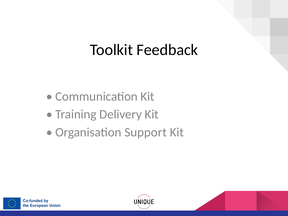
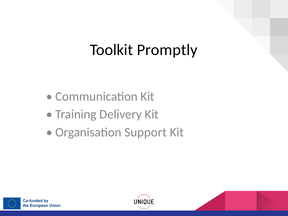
Feedback: Feedback -> Promptly
